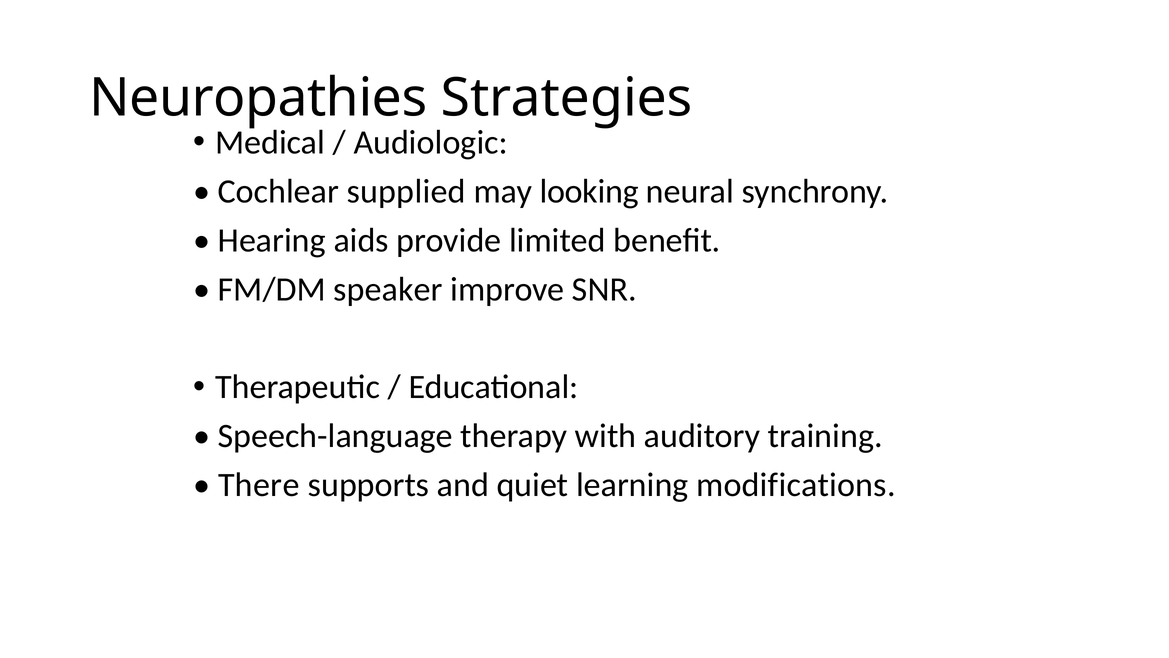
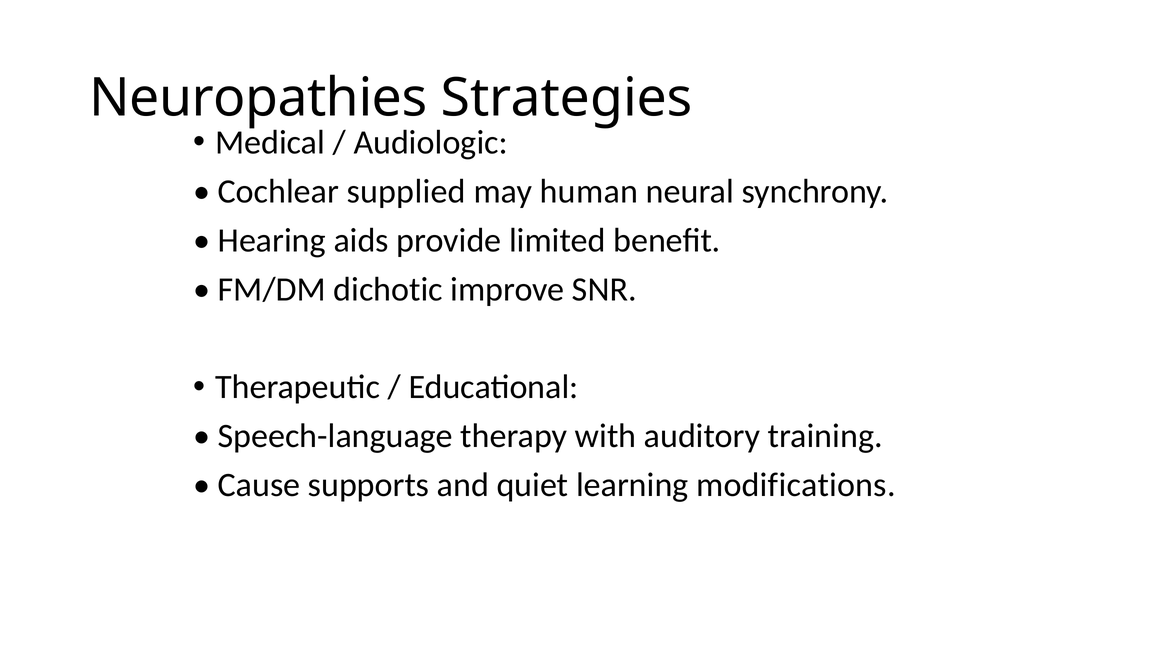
looking: looking -> human
speaker: speaker -> dichotic
There: There -> Cause
